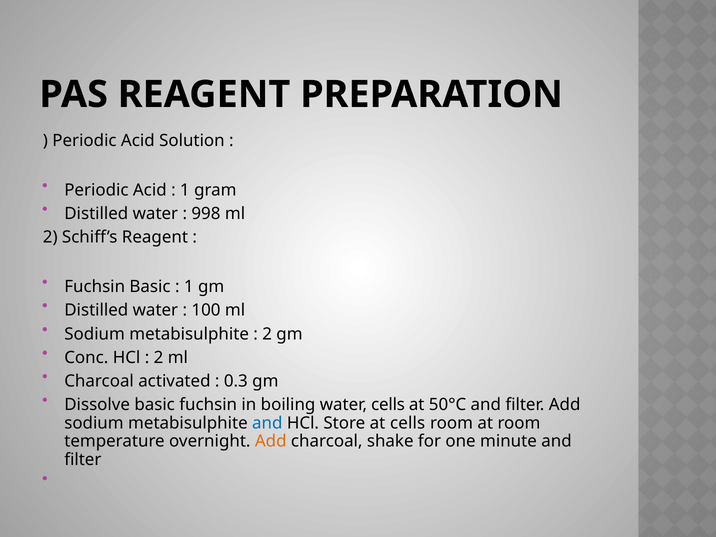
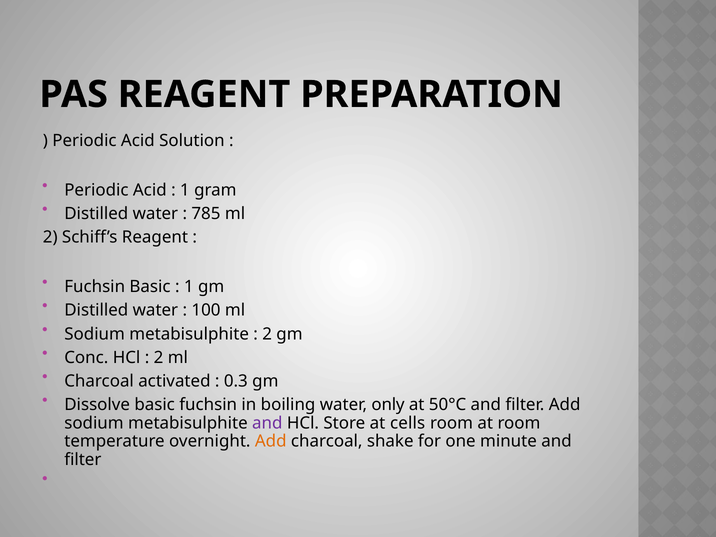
998: 998 -> 785
water cells: cells -> only
and at (267, 423) colour: blue -> purple
